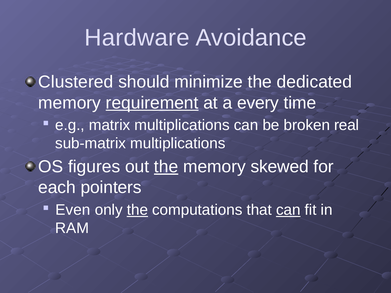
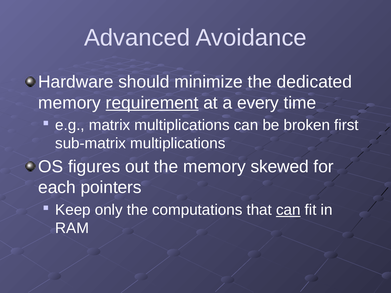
Hardware: Hardware -> Advanced
Clustered: Clustered -> Hardware
real: real -> first
the at (166, 167) underline: present -> none
Even: Even -> Keep
the at (137, 210) underline: present -> none
